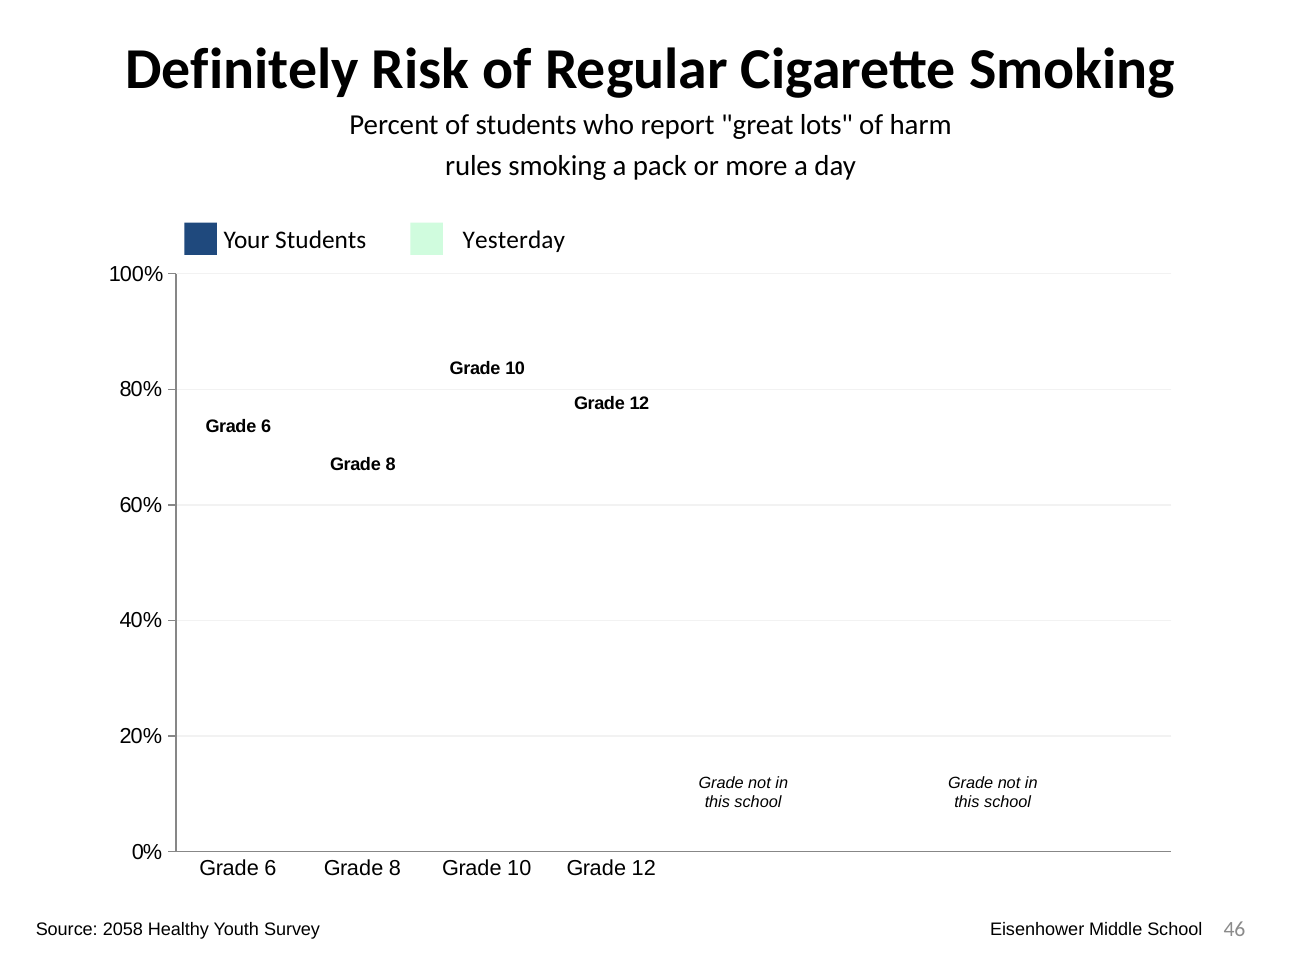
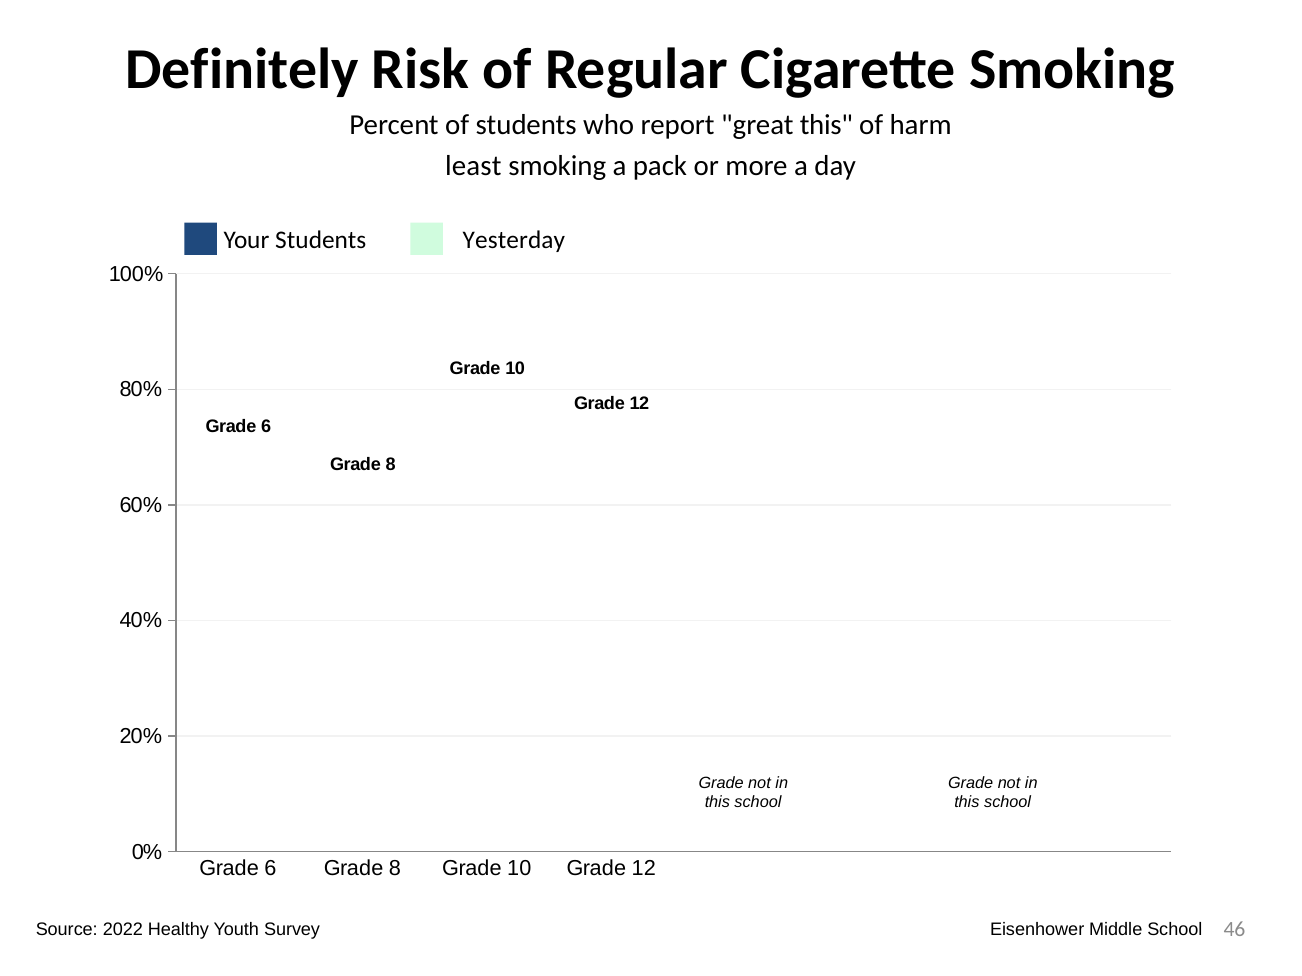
great lots: lots -> this
rules: rules -> least
2058: 2058 -> 2022
